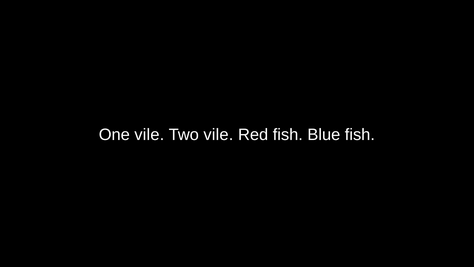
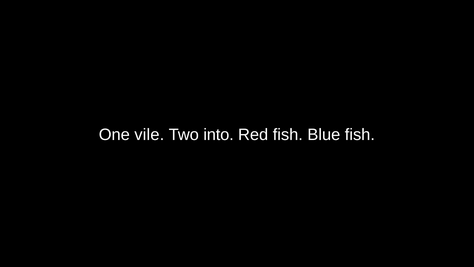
Two vile: vile -> into
